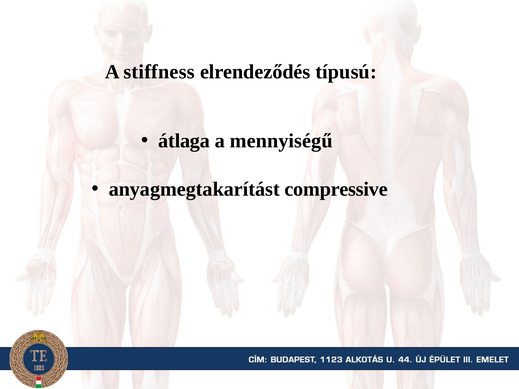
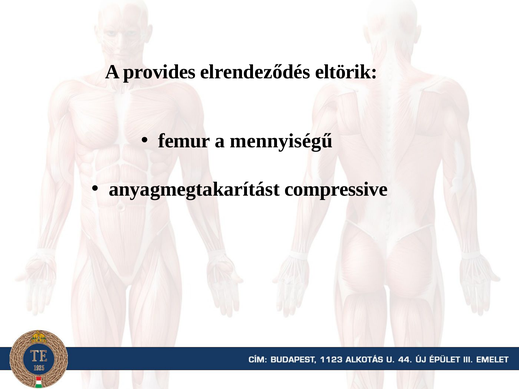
stiffness: stiffness -> provides
típusú: típusú -> eltörik
átlaga: átlaga -> femur
